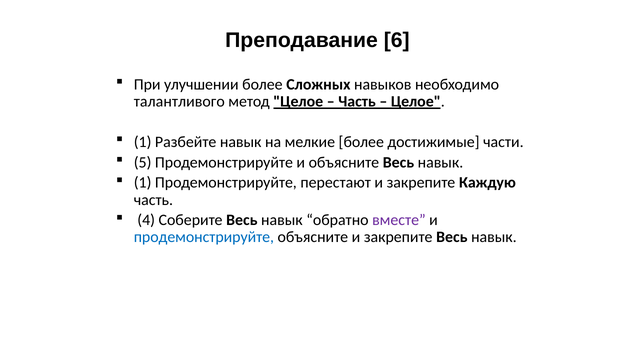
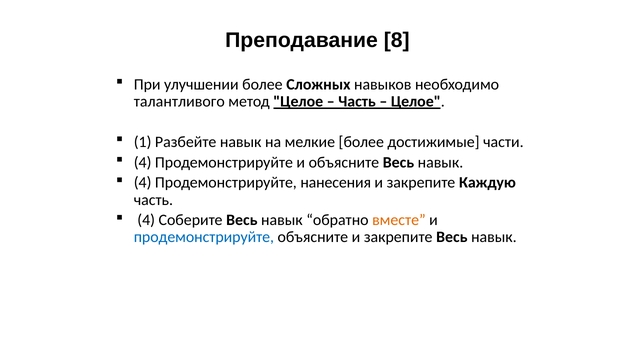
6: 6 -> 8
5 at (143, 162): 5 -> 4
1 at (143, 183): 1 -> 4
перестают: перестают -> нанесения
вместе colour: purple -> orange
